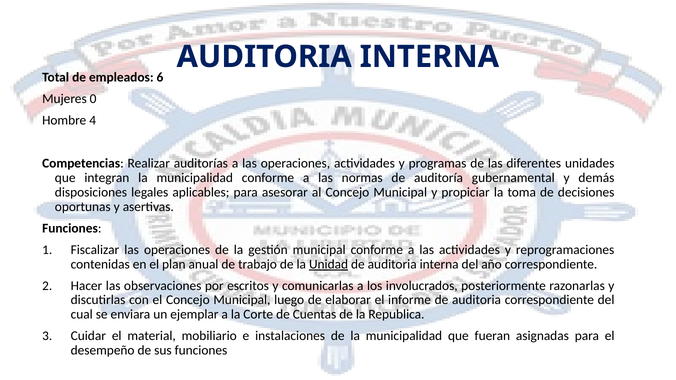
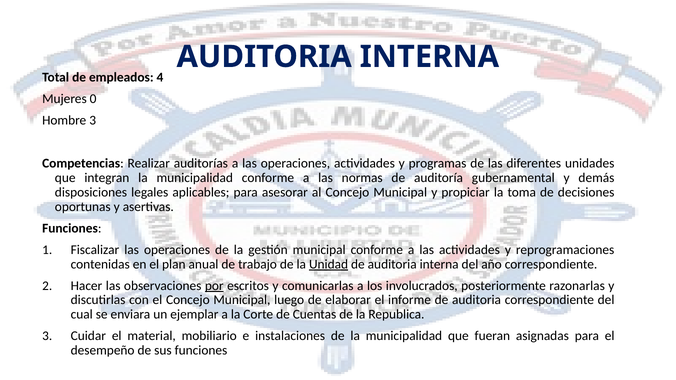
6: 6 -> 4
Hombre 4: 4 -> 3
por underline: none -> present
